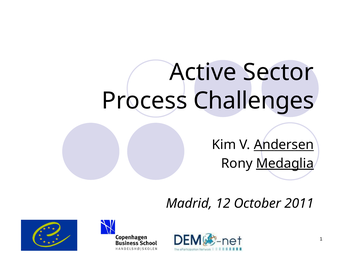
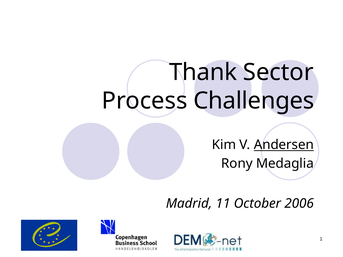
Active: Active -> Thank
Medaglia underline: present -> none
12: 12 -> 11
2011: 2011 -> 2006
